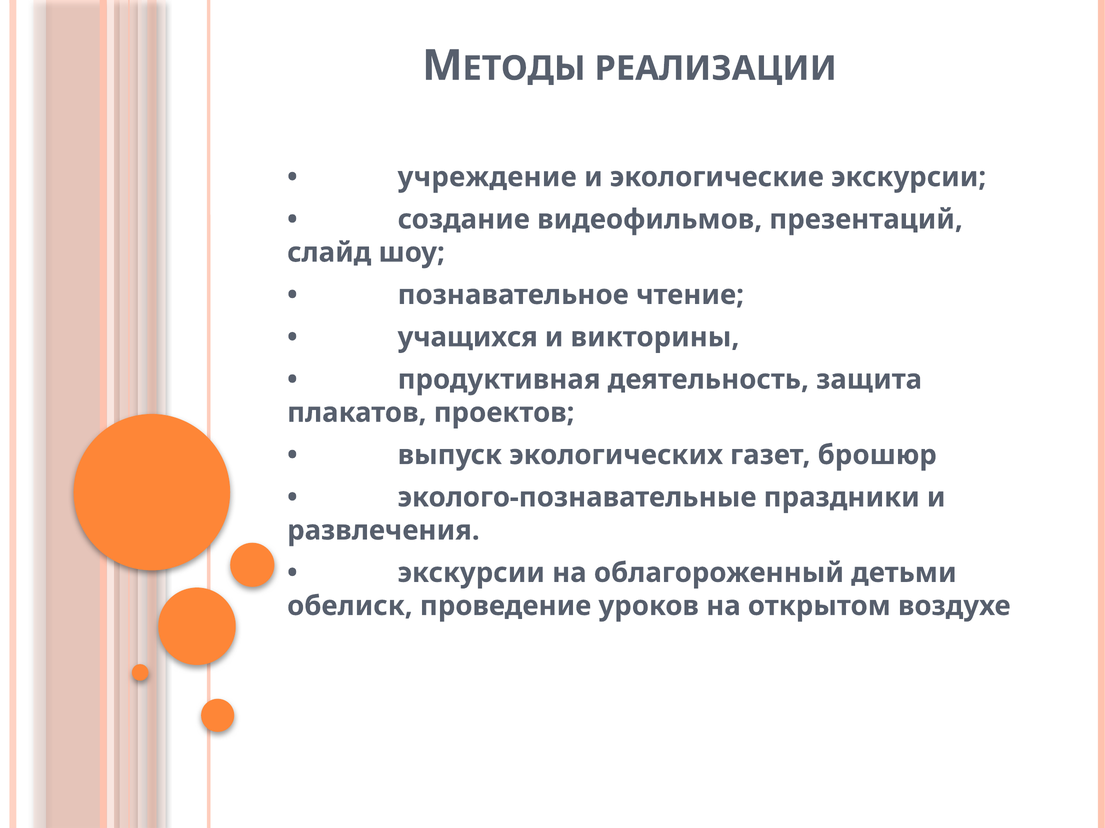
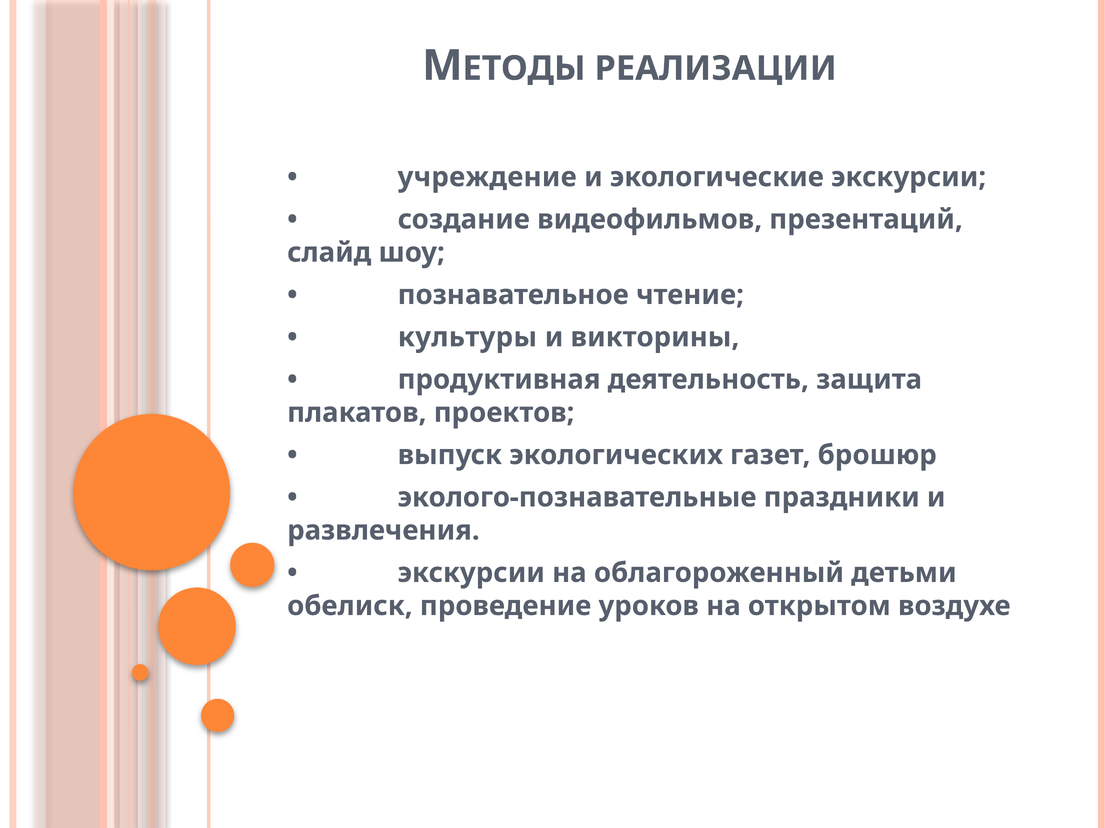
учащихся: учащихся -> культуры
